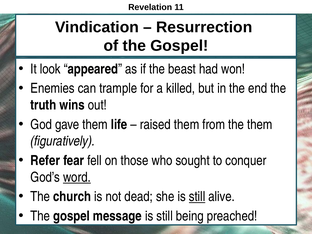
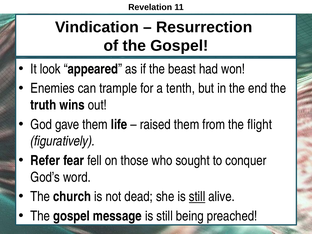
killed: killed -> tenth
the them: them -> flight
word underline: present -> none
